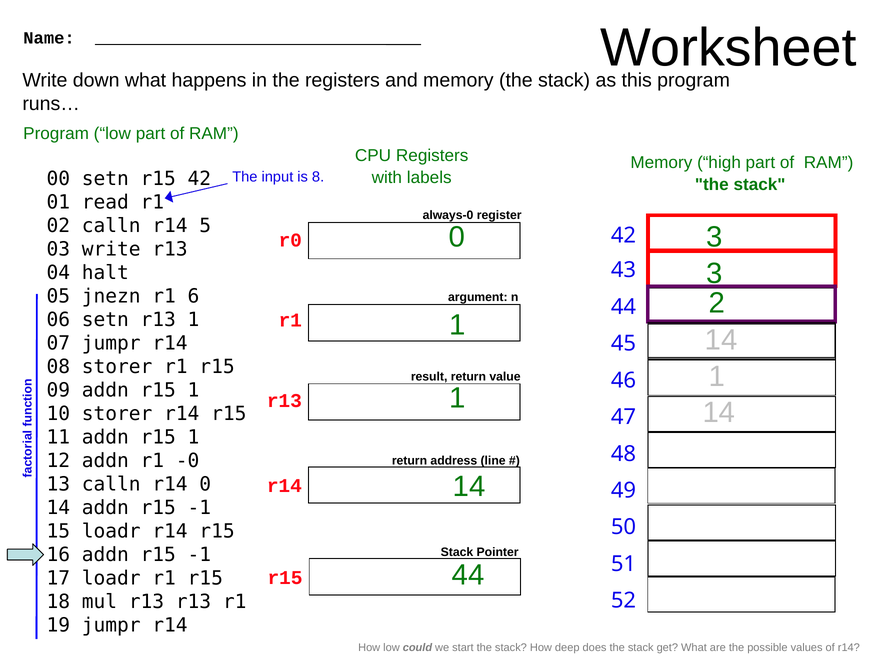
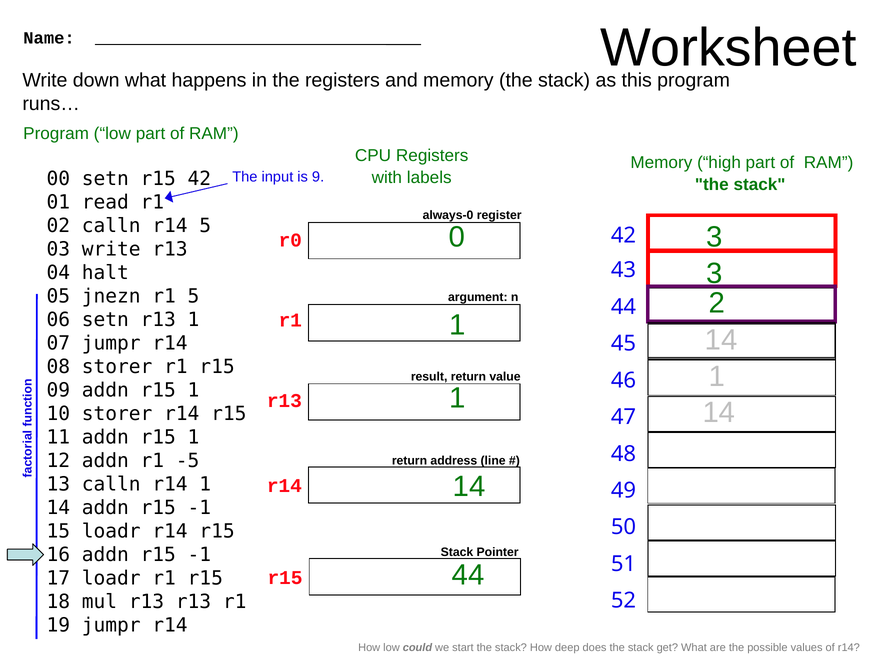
8: 8 -> 9
r1 6: 6 -> 5
-0: -0 -> -5
calln r14 0: 0 -> 1
